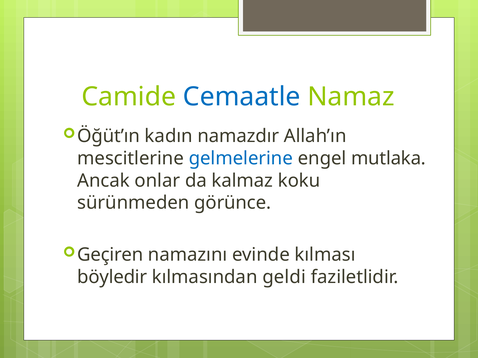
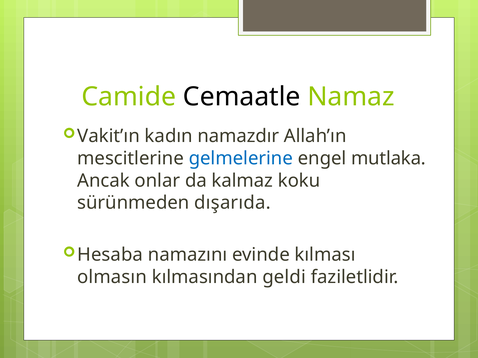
Cemaatle colour: blue -> black
Öğüt’ın: Öğüt’ın -> Vakit’ın
görünce: görünce -> dışarıda
Geçiren: Geçiren -> Hesaba
böyledir: böyledir -> olmasın
